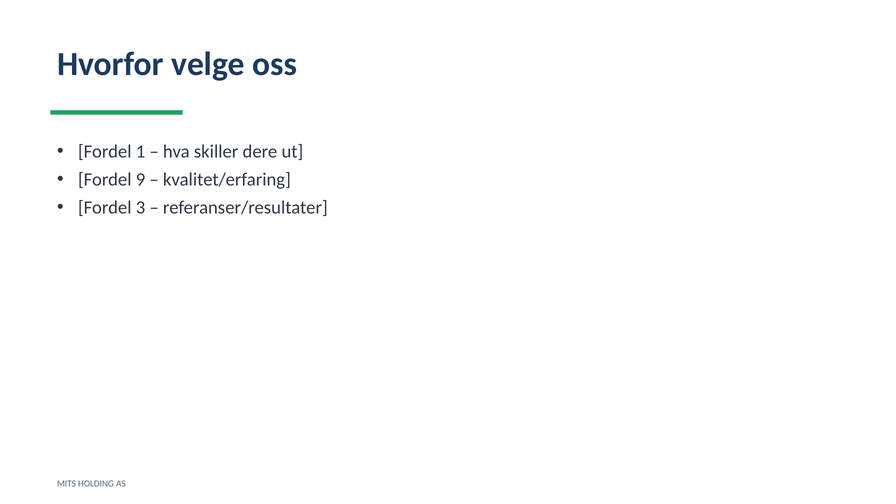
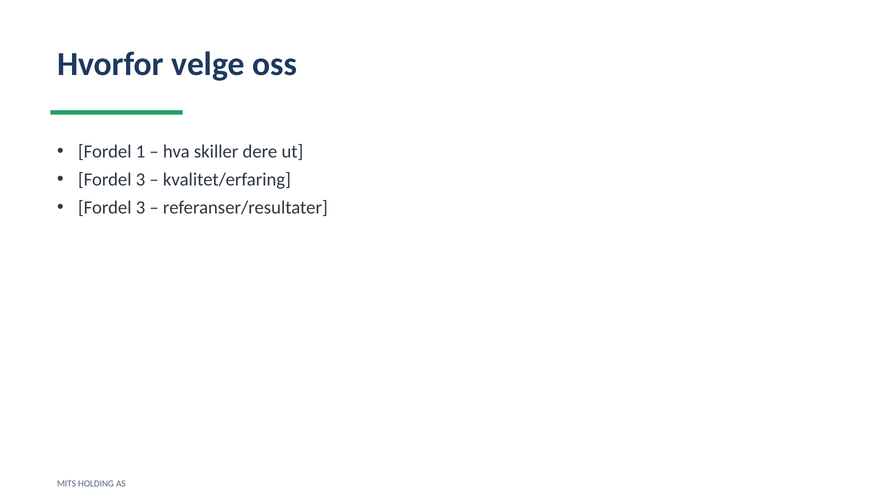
9 at (141, 180): 9 -> 3
